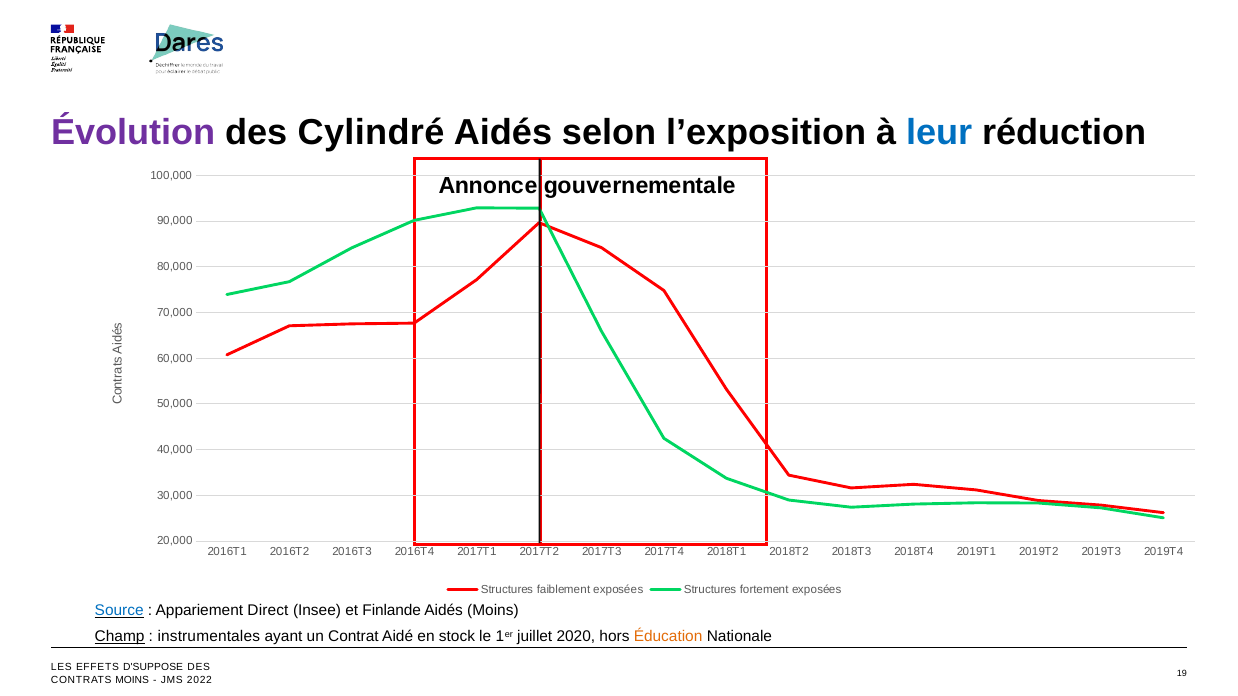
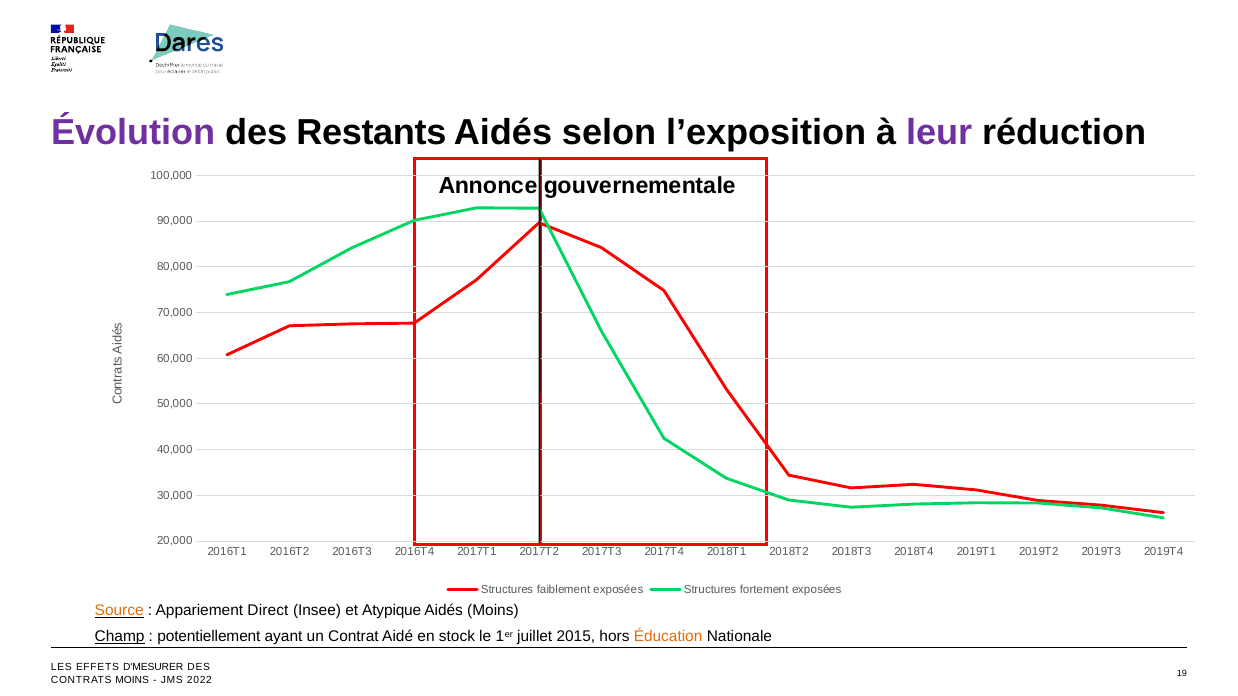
Cylindré: Cylindré -> Restants
leur colour: blue -> purple
Source colour: blue -> orange
Finlande: Finlande -> Atypique
instrumentales: instrumentales -> potentiellement
2020: 2020 -> 2015
D'SUPPOSE: D'SUPPOSE -> D'MESURER
